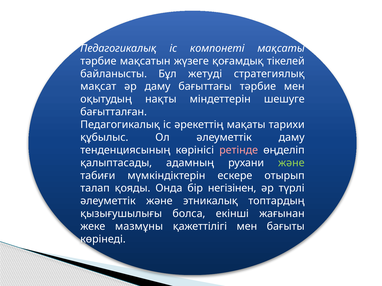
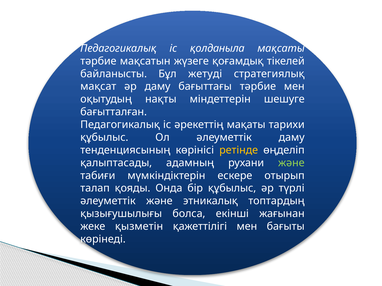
компонеті: компонеті -> қолданыла
ретінде colour: pink -> yellow
бір негізінен: негізінен -> құбылыс
мазмұны: мазмұны -> қызметін
